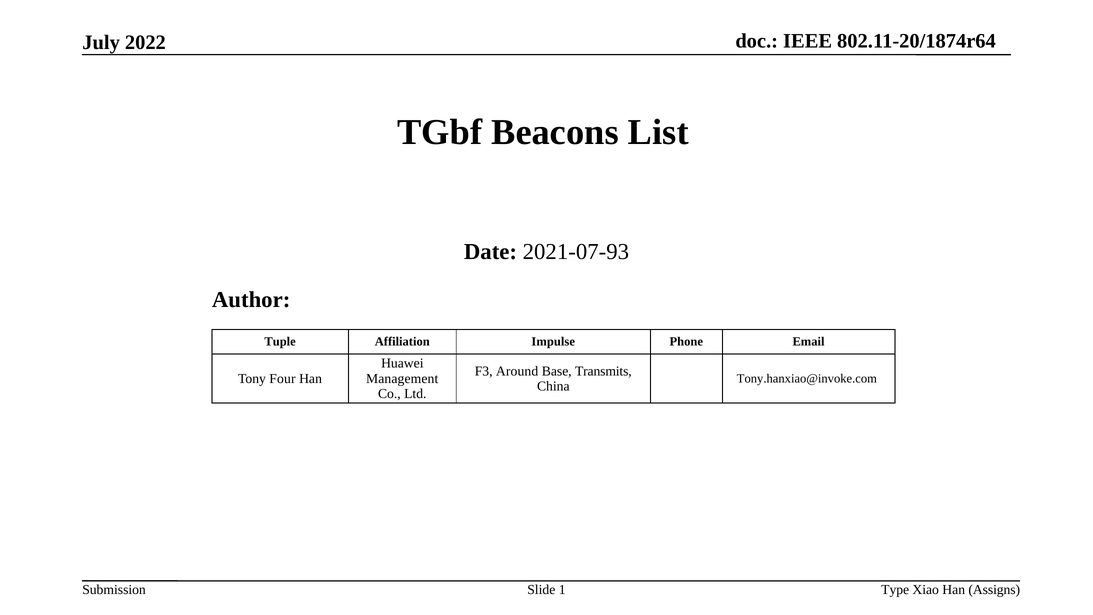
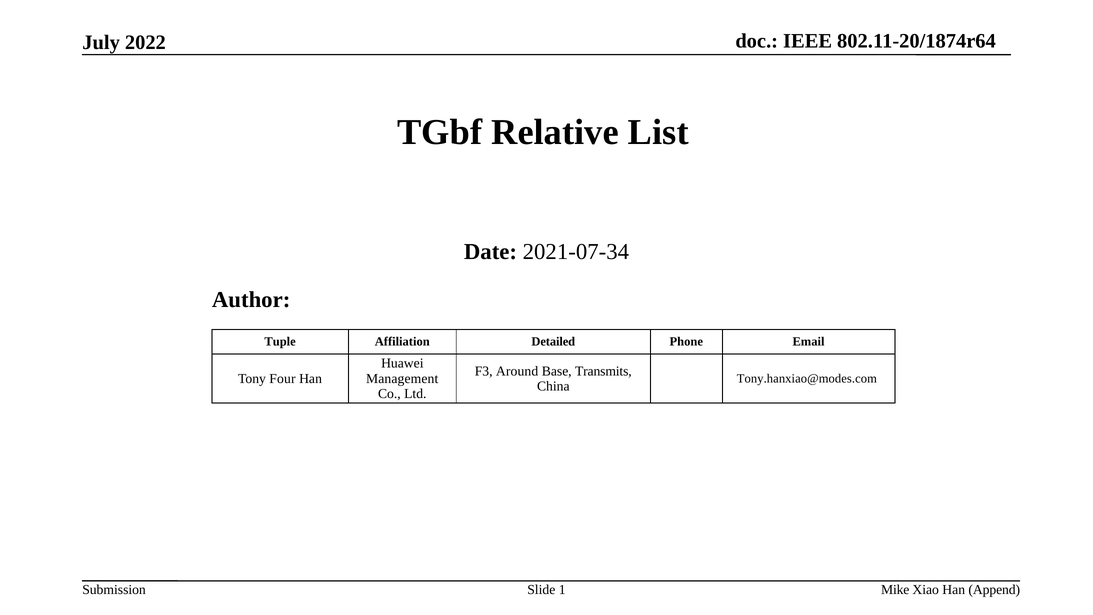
Beacons: Beacons -> Relative
2021-07-93: 2021-07-93 -> 2021-07-34
Impulse: Impulse -> Detailed
Tony.hanxiao@invoke.com: Tony.hanxiao@invoke.com -> Tony.hanxiao@modes.com
Type: Type -> Mike
Assigns: Assigns -> Append
